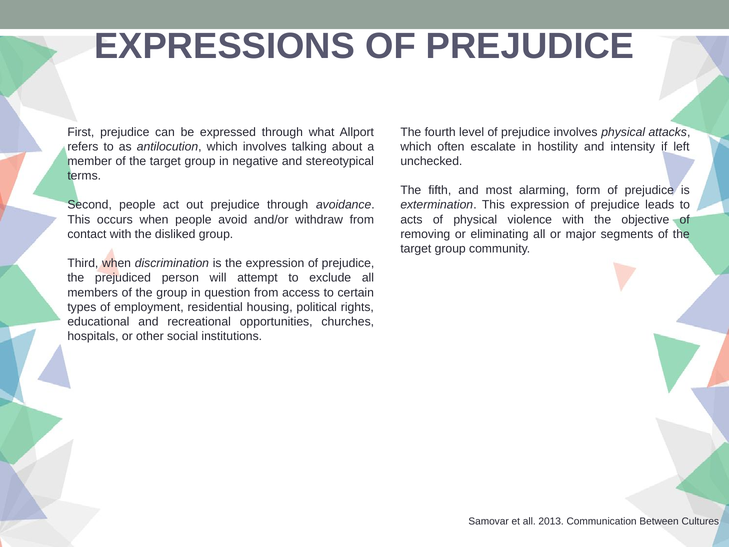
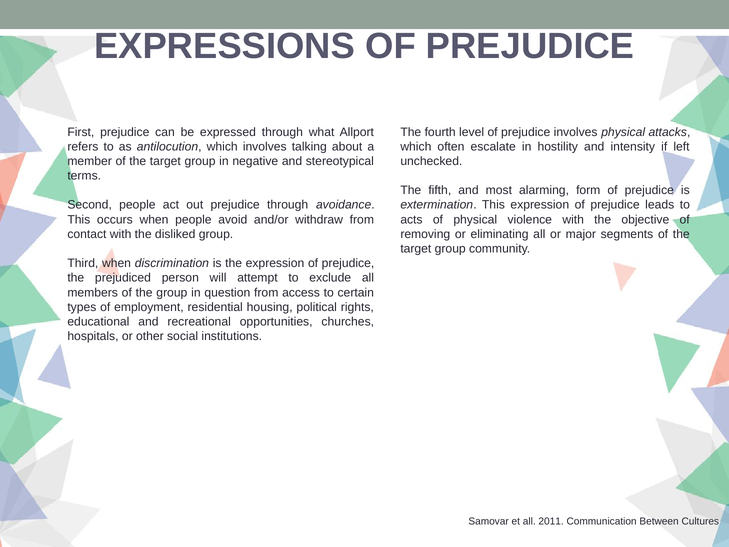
2013: 2013 -> 2011
